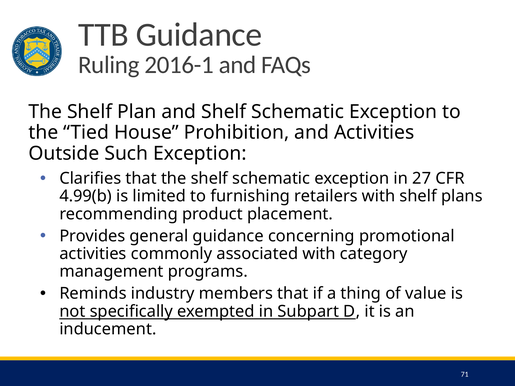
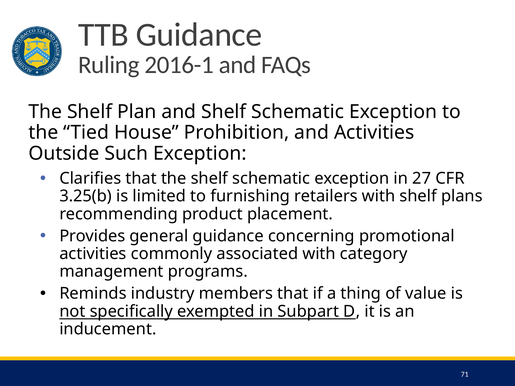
4.99(b: 4.99(b -> 3.25(b
